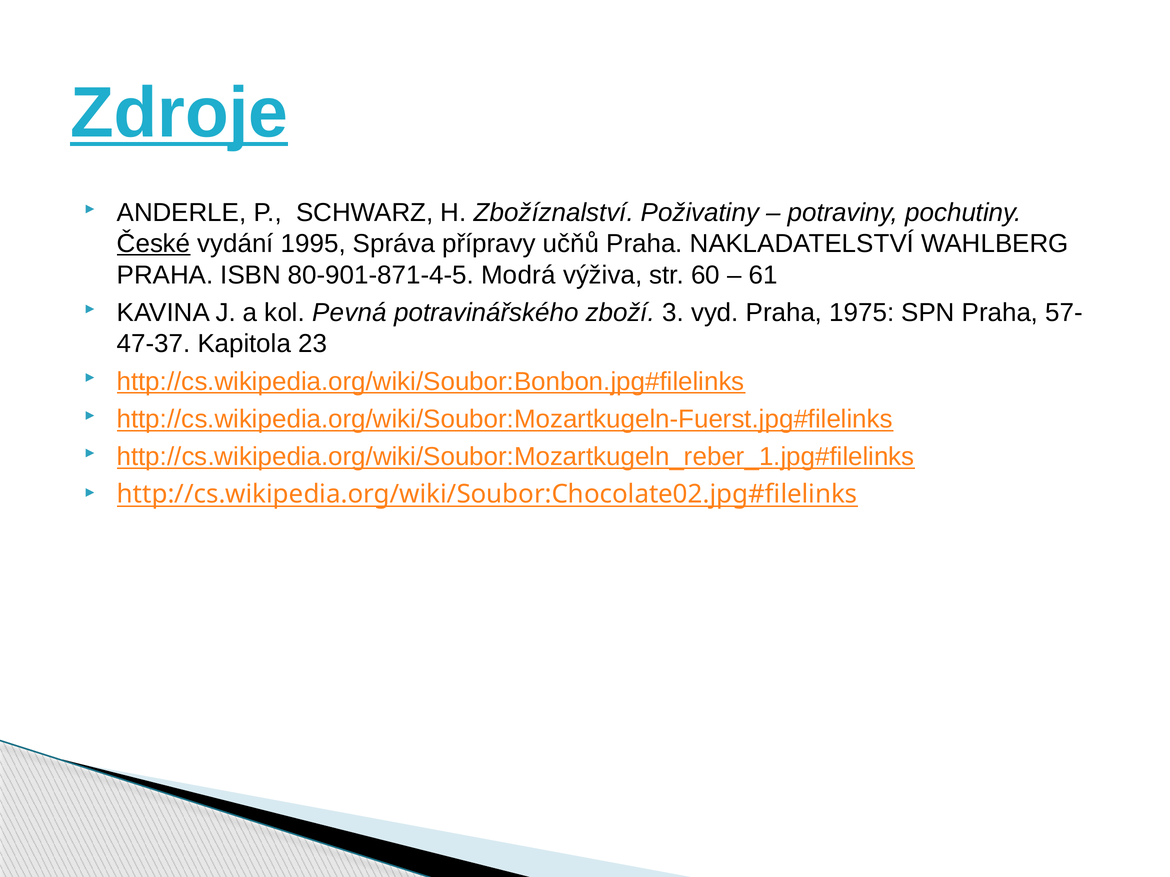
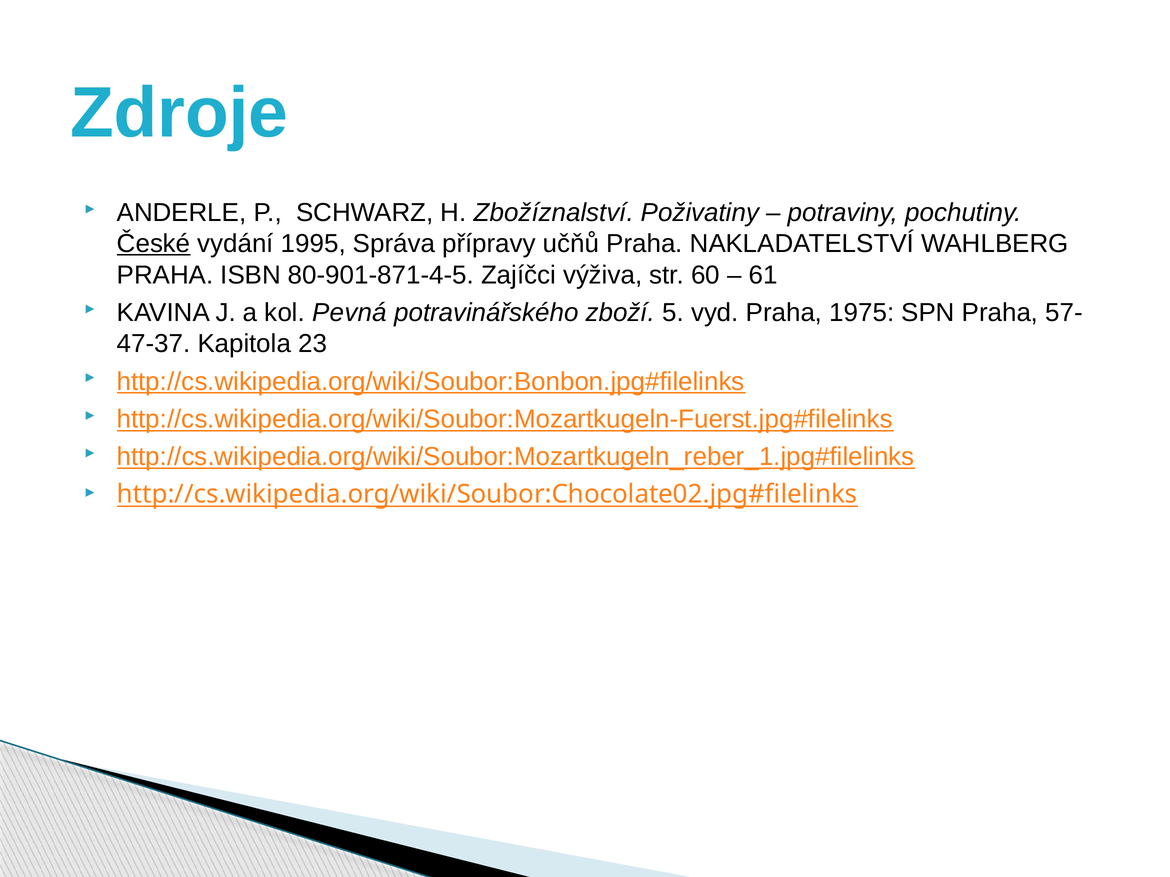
Zdroje underline: present -> none
Modrá: Modrá -> Zajíčci
3: 3 -> 5
